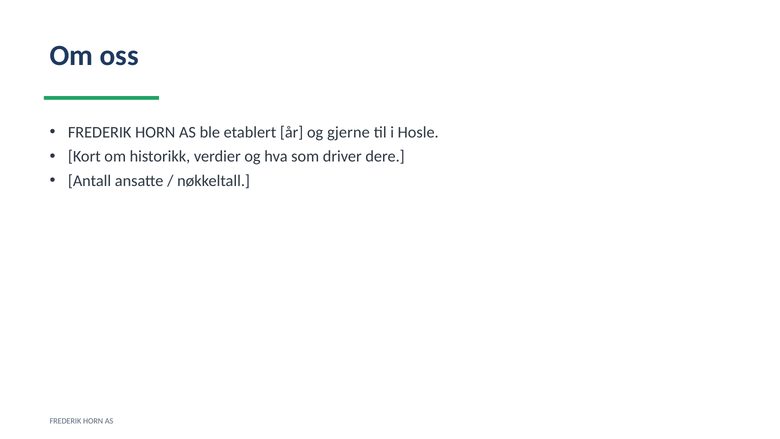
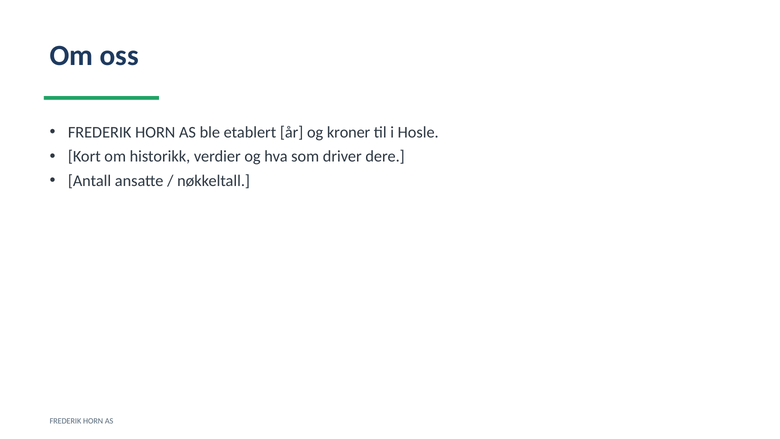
gjerne: gjerne -> kroner
